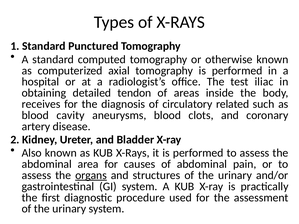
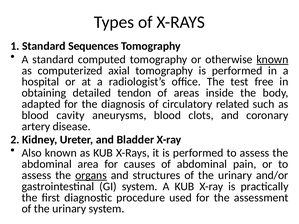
Punctured: Punctured -> Sequences
known at (272, 59) underline: none -> present
iliac: iliac -> free
receives: receives -> adapted
